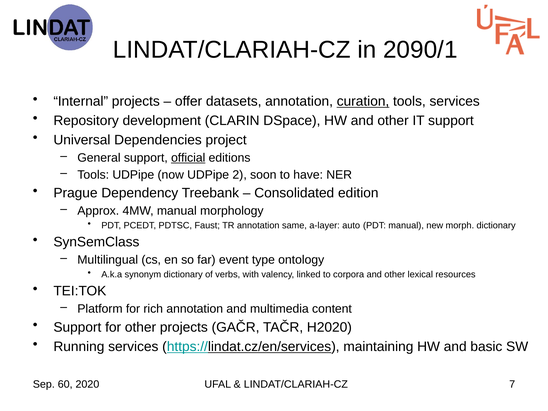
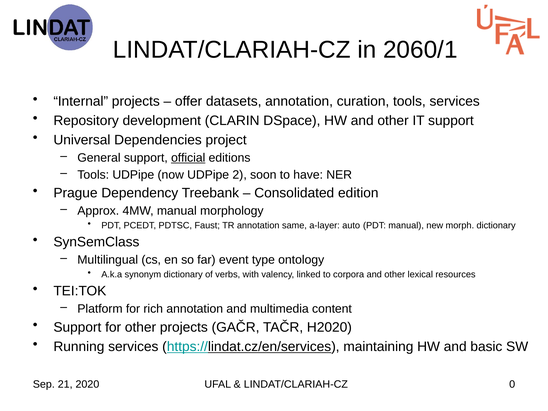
2090/1: 2090/1 -> 2060/1
curation underline: present -> none
60: 60 -> 21
7: 7 -> 0
